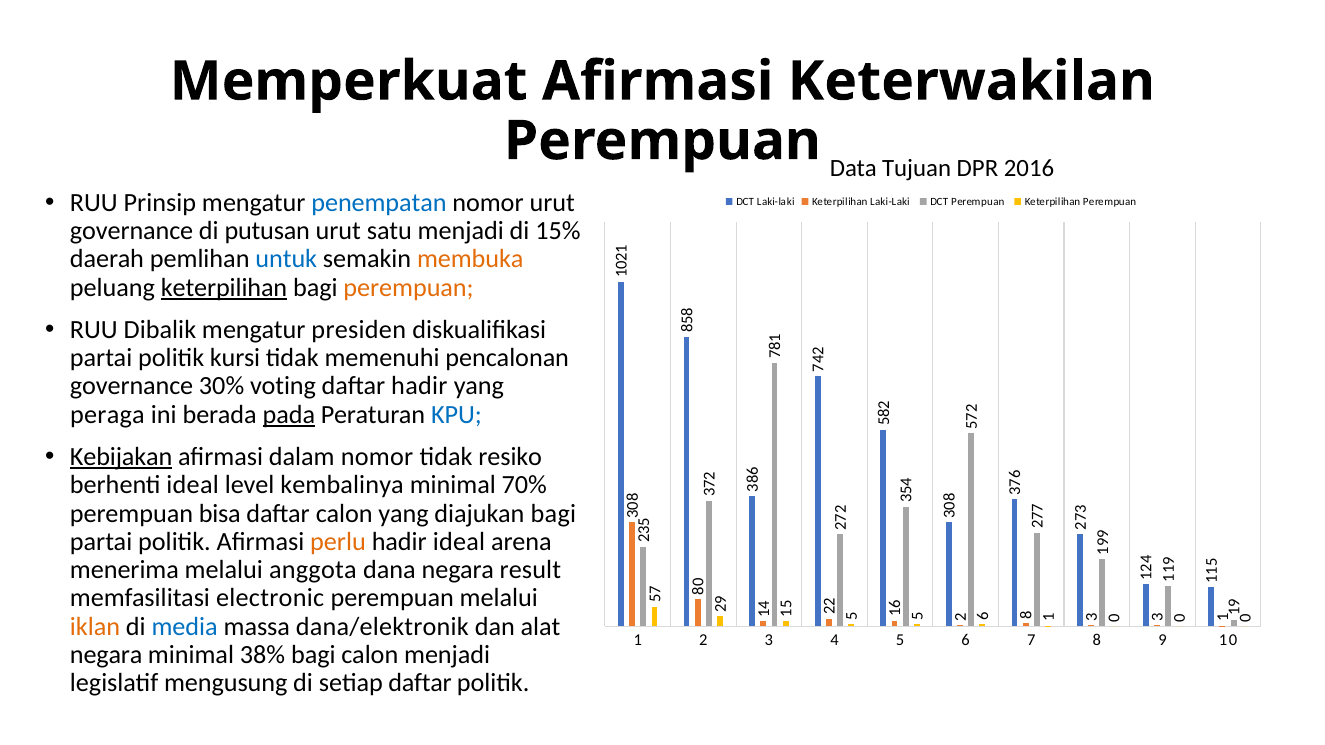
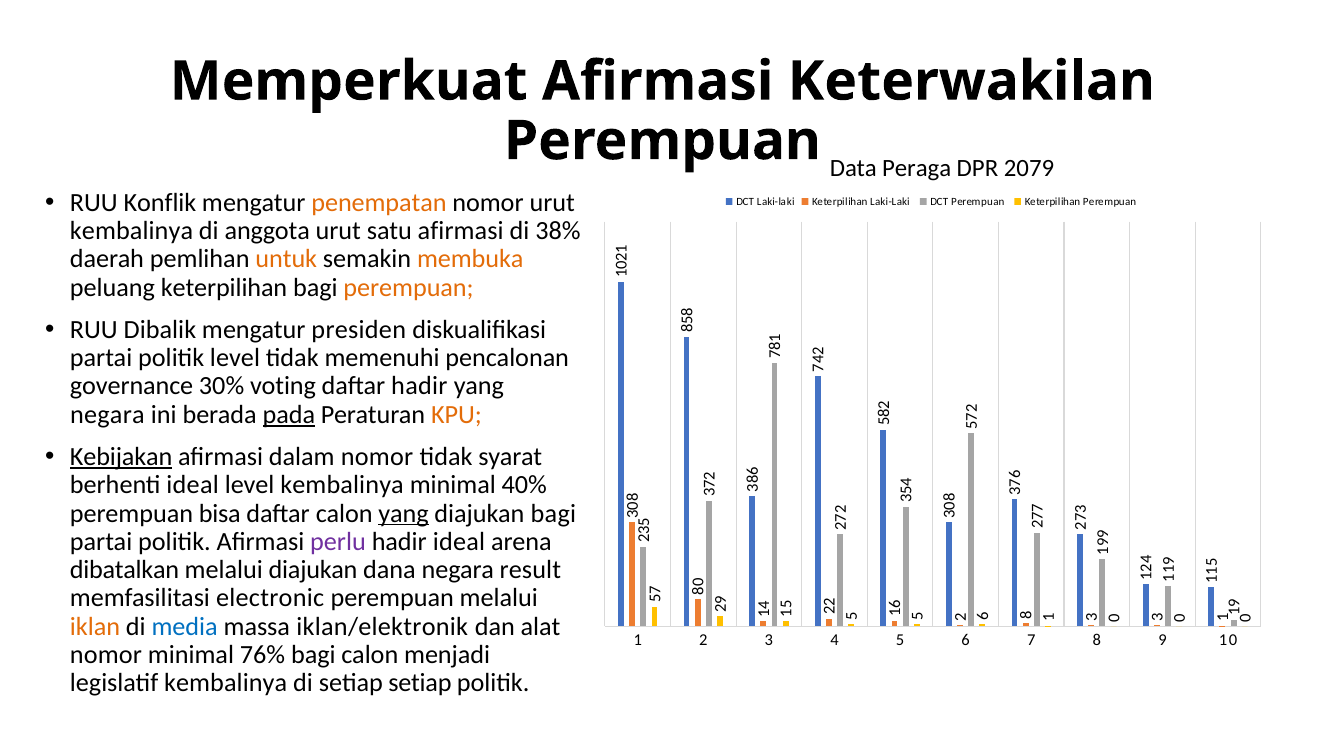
Tujuan: Tujuan -> Peraga
2016: 2016 -> 2079
Prinsip: Prinsip -> Konflik
penempatan colour: blue -> orange
governance at (132, 231): governance -> kembalinya
putusan: putusan -> anggota
satu menjadi: menjadi -> afirmasi
15%: 15% -> 38%
untuk colour: blue -> orange
keterpilihan at (224, 288) underline: present -> none
politik kursi: kursi -> level
peraga at (107, 415): peraga -> negara
KPU colour: blue -> orange
resiko: resiko -> syarat
70%: 70% -> 40%
yang at (404, 514) underline: none -> present
perlu colour: orange -> purple
menerima: menerima -> dibatalkan
melalui anggota: anggota -> diajukan
dana/elektronik: dana/elektronik -> iklan/elektronik
negara at (106, 655): negara -> nomor
38%: 38% -> 76%
legislatif mengusung: mengusung -> kembalinya
setiap daftar: daftar -> setiap
